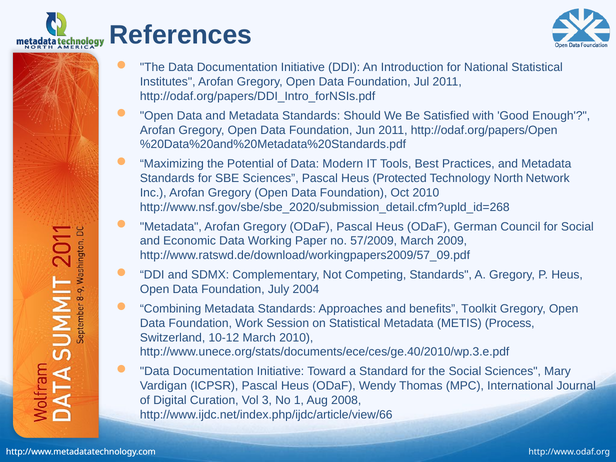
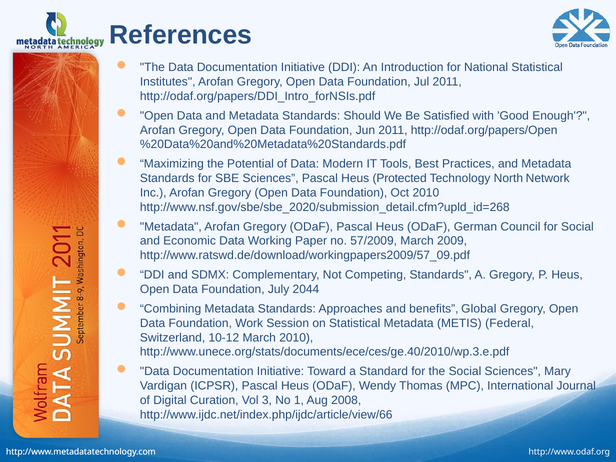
2004: 2004 -> 2044
Toolkit: Toolkit -> Global
Process: Process -> Federal
